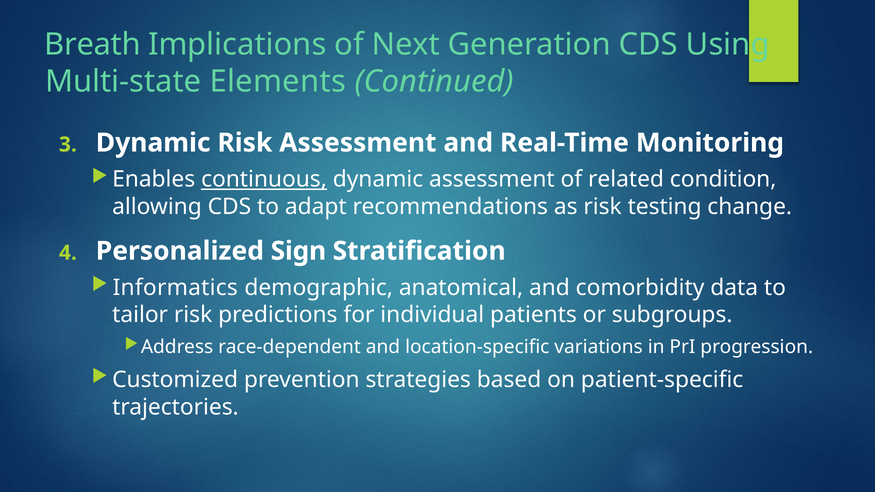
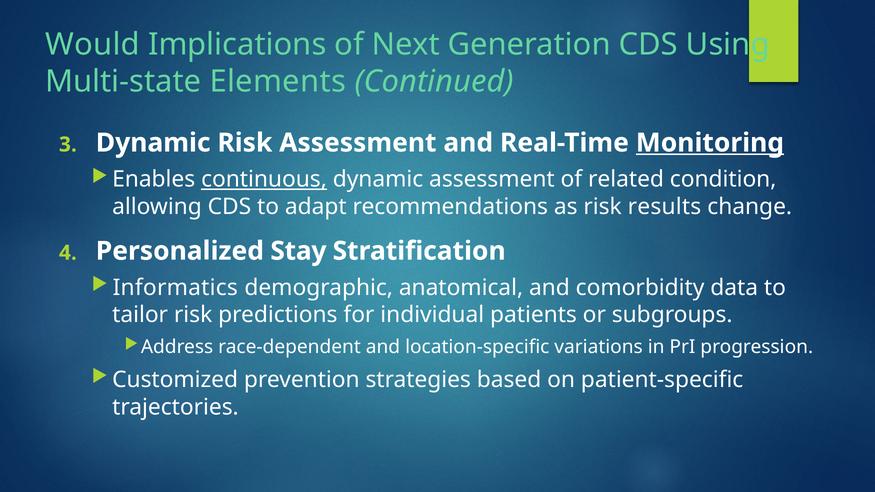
Breath: Breath -> Would
Monitoring underline: none -> present
testing: testing -> results
Sign: Sign -> Stay
